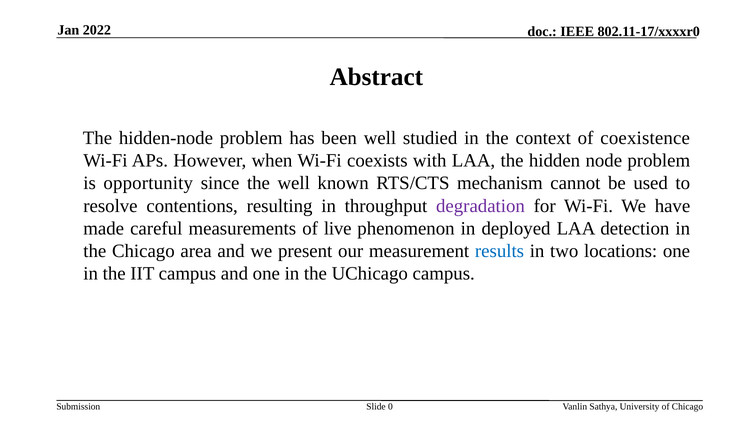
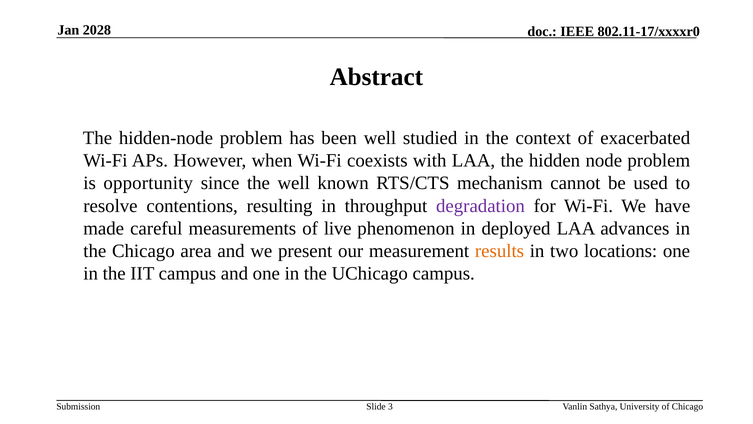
2022: 2022 -> 2028
coexistence: coexistence -> exacerbated
detection: detection -> advances
results colour: blue -> orange
0: 0 -> 3
